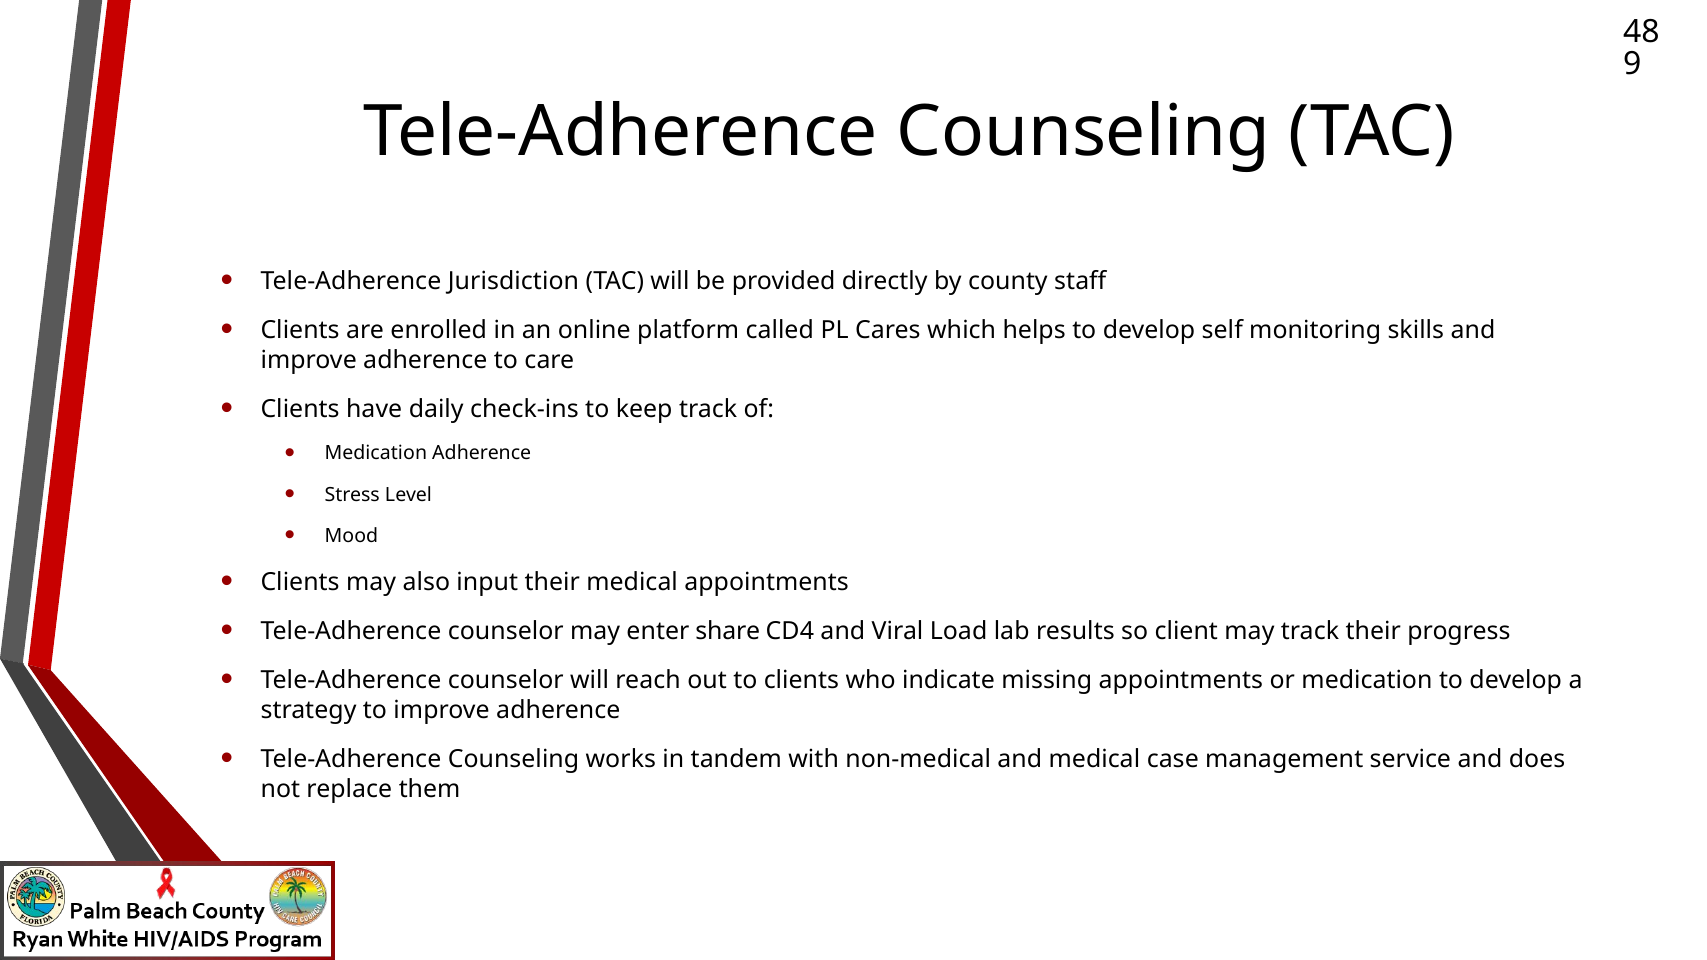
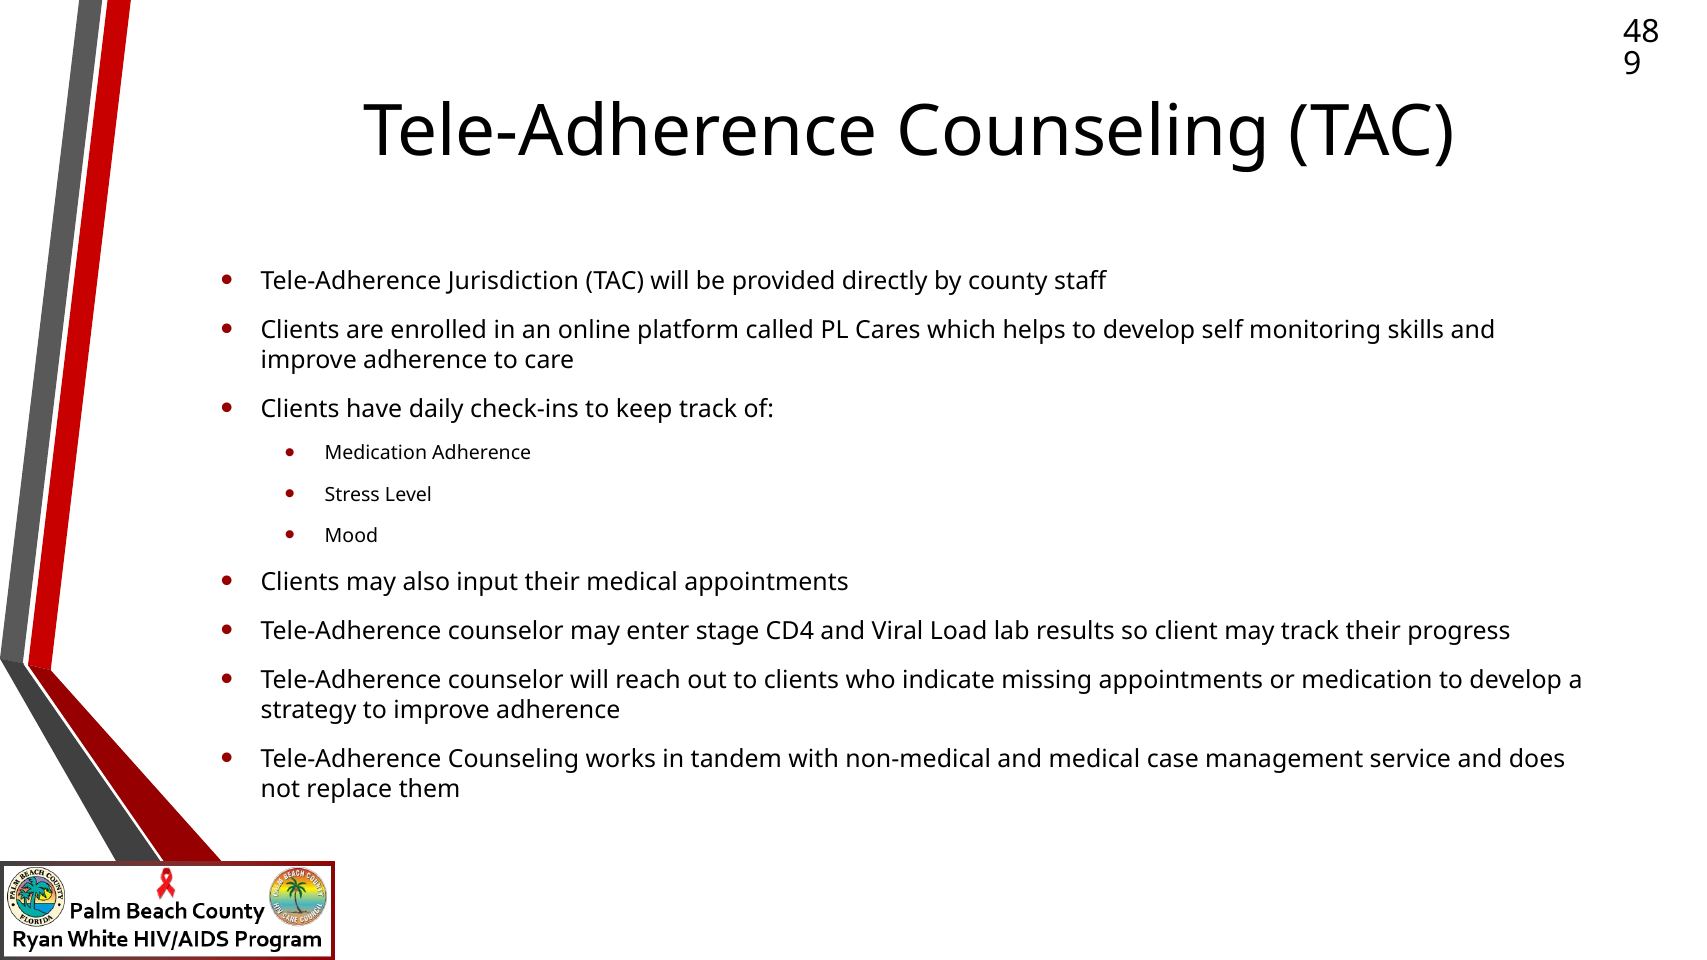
share: share -> stage
